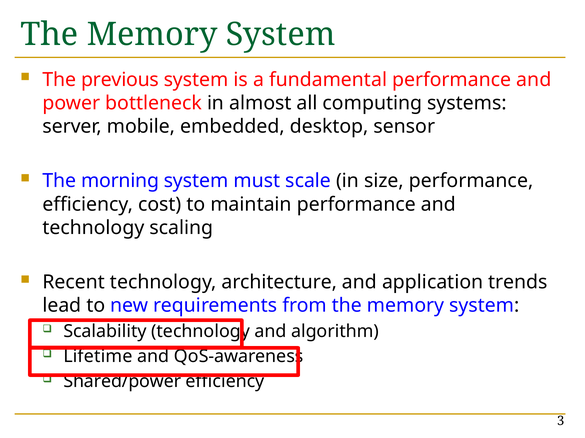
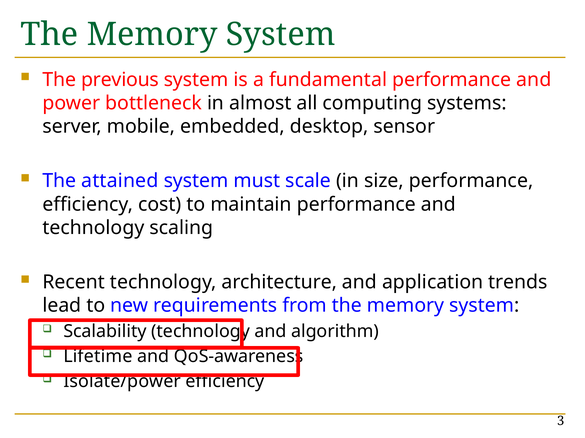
morning: morning -> attained
Shared/power: Shared/power -> Isolate/power
